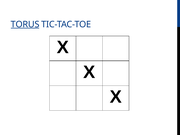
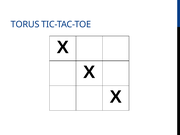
TORUS underline: present -> none
